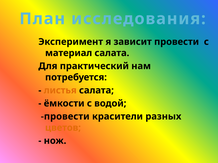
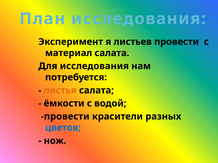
зависит: зависит -> листьев
Для практический: практический -> исследования
цветов colour: orange -> blue
